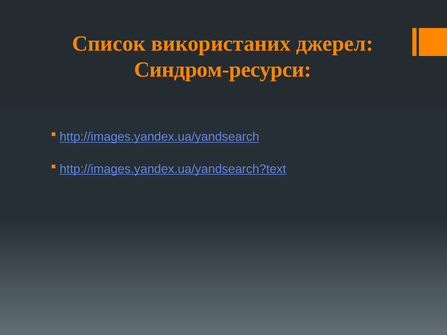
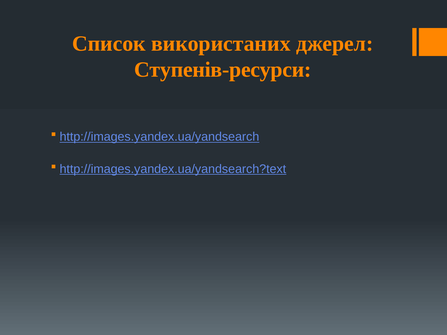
Синдром-ресурси: Синдром-ресурси -> Ступенів-ресурси
